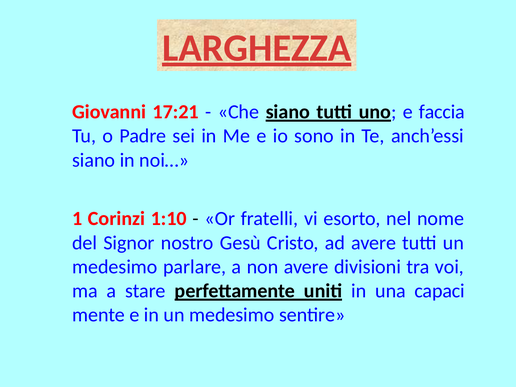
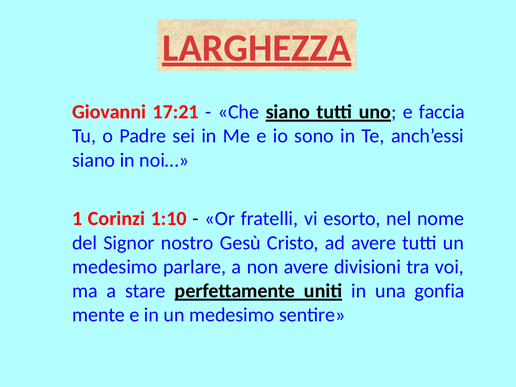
capaci: capaci -> gonfia
